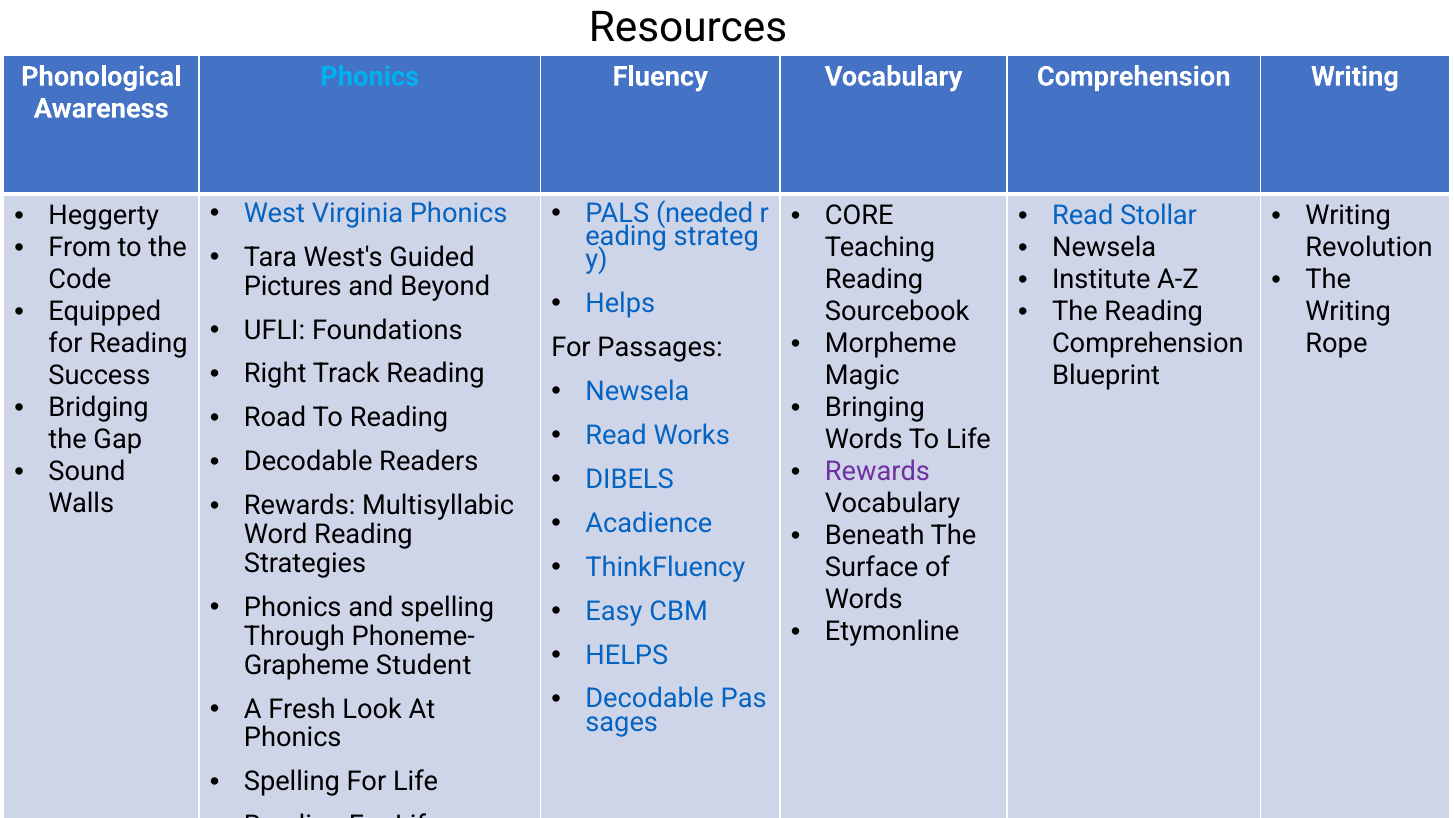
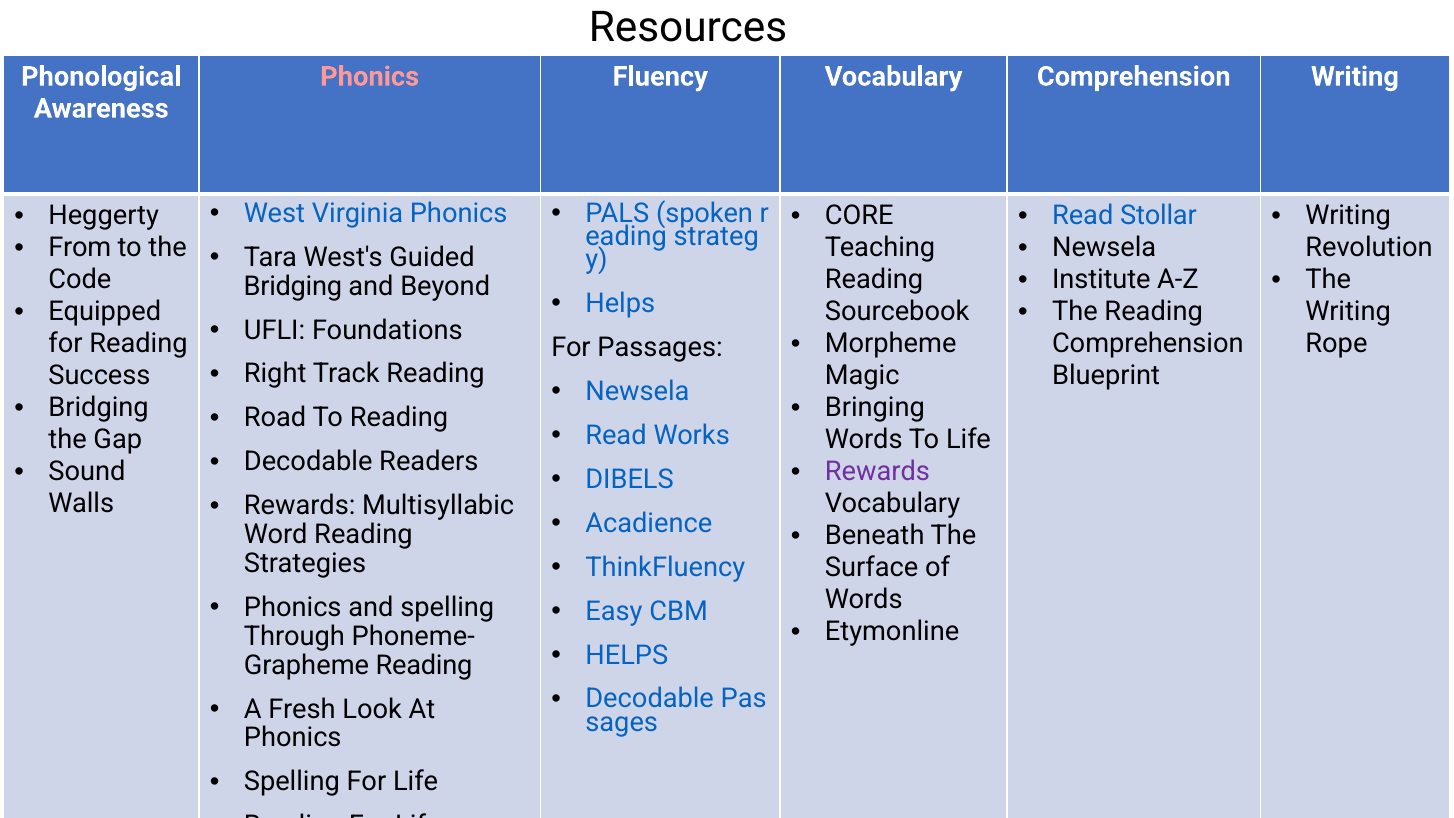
Phonics at (370, 77) colour: light blue -> pink
needed: needed -> spoken
Pictures at (293, 286): Pictures -> Bridging
Student at (424, 665): Student -> Reading
